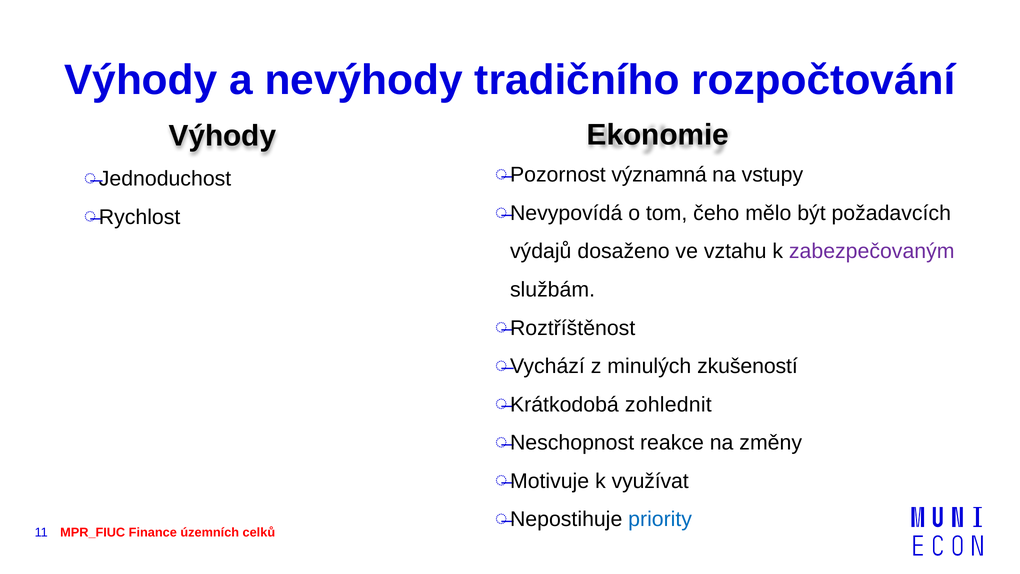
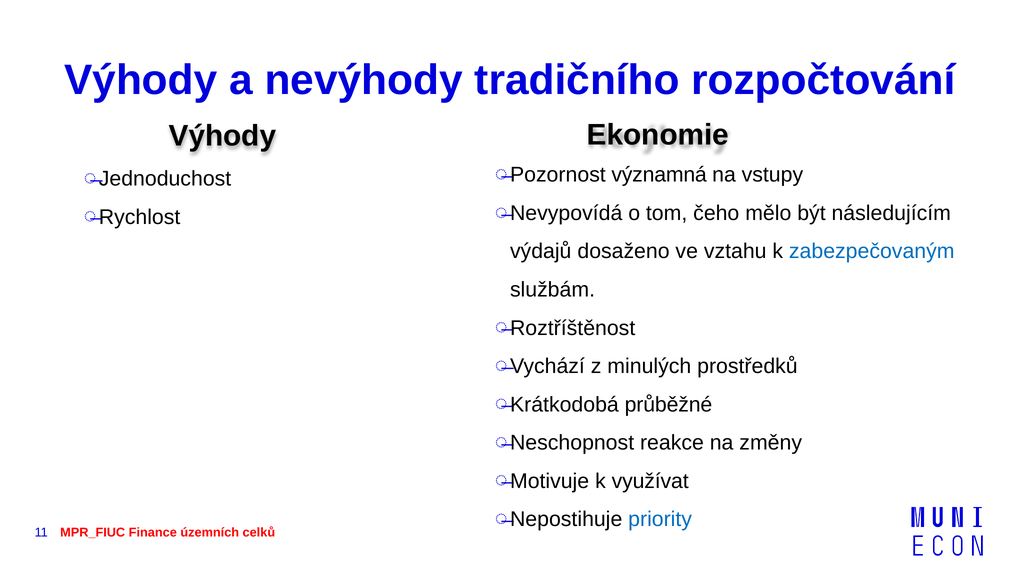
požadavcích: požadavcích -> následujícím
zabezpečovaným colour: purple -> blue
zkušeností: zkušeností -> prostředků
zohlednit: zohlednit -> průběžné
